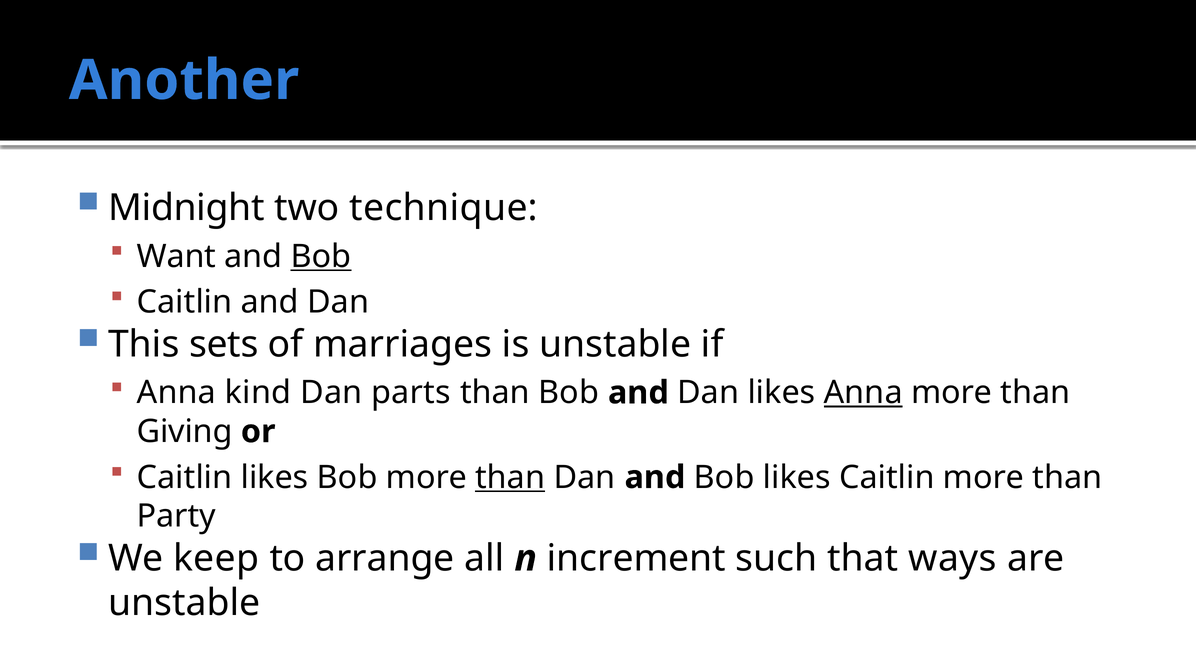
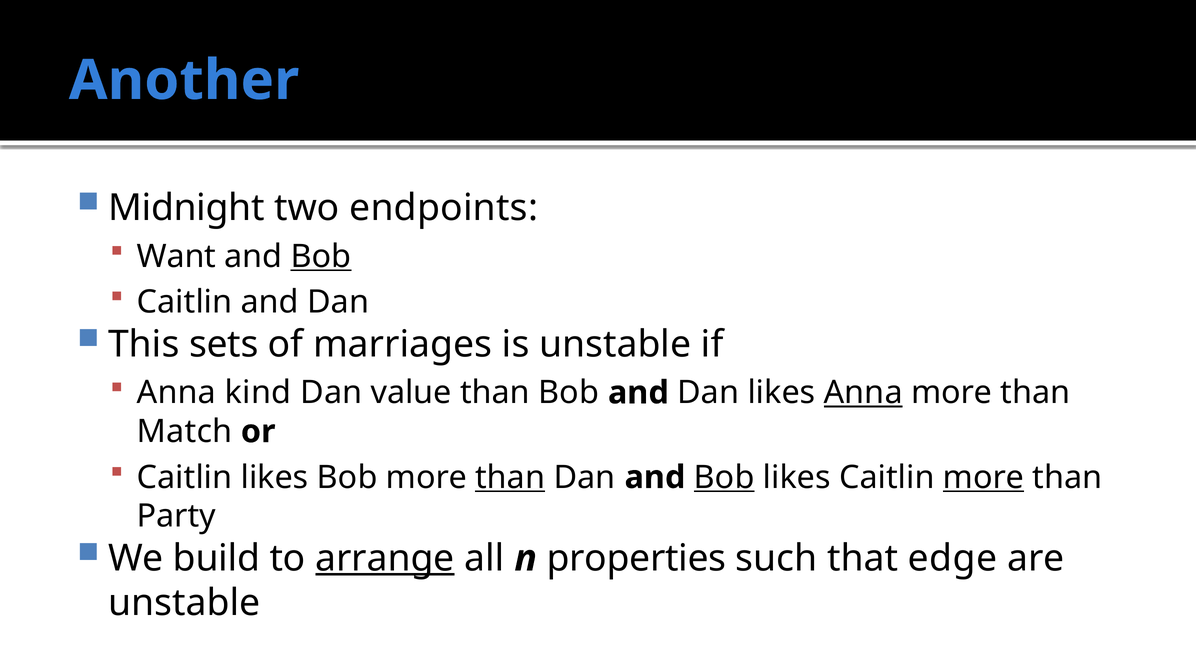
technique: technique -> endpoints
parts: parts -> value
Giving: Giving -> Match
Bob at (724, 478) underline: none -> present
more at (983, 478) underline: none -> present
keep: keep -> build
arrange underline: none -> present
increment: increment -> properties
ways: ways -> edge
